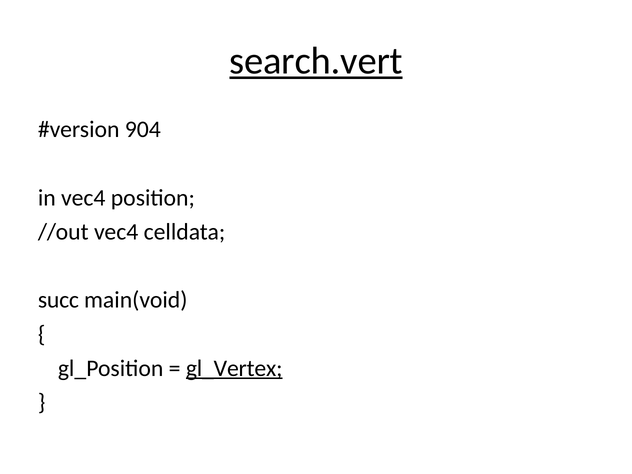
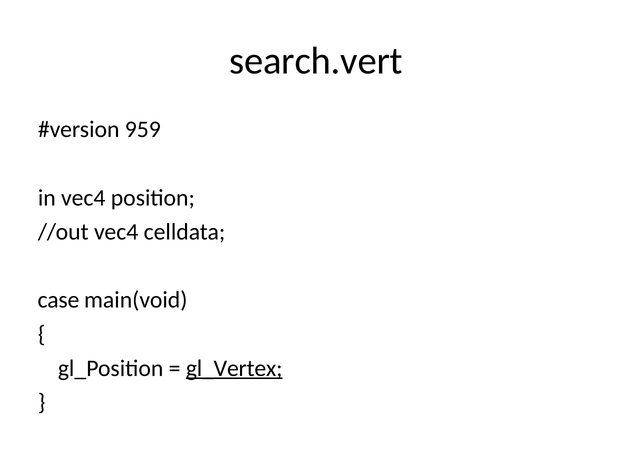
search.vert underline: present -> none
904: 904 -> 959
succ: succ -> case
